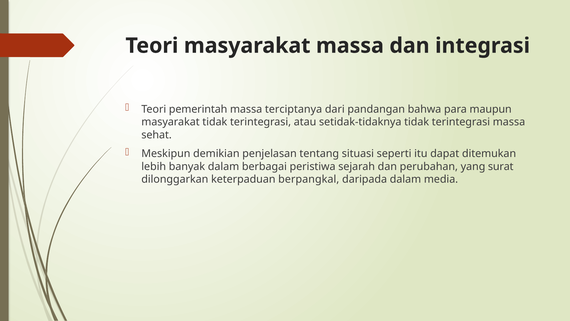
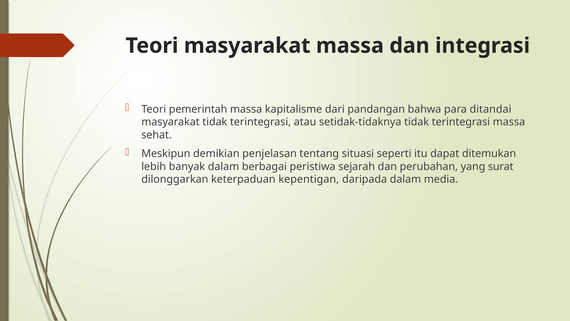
terciptanya: terciptanya -> kapitalisme
maupun: maupun -> ditandai
berpangkal: berpangkal -> kepentigan
